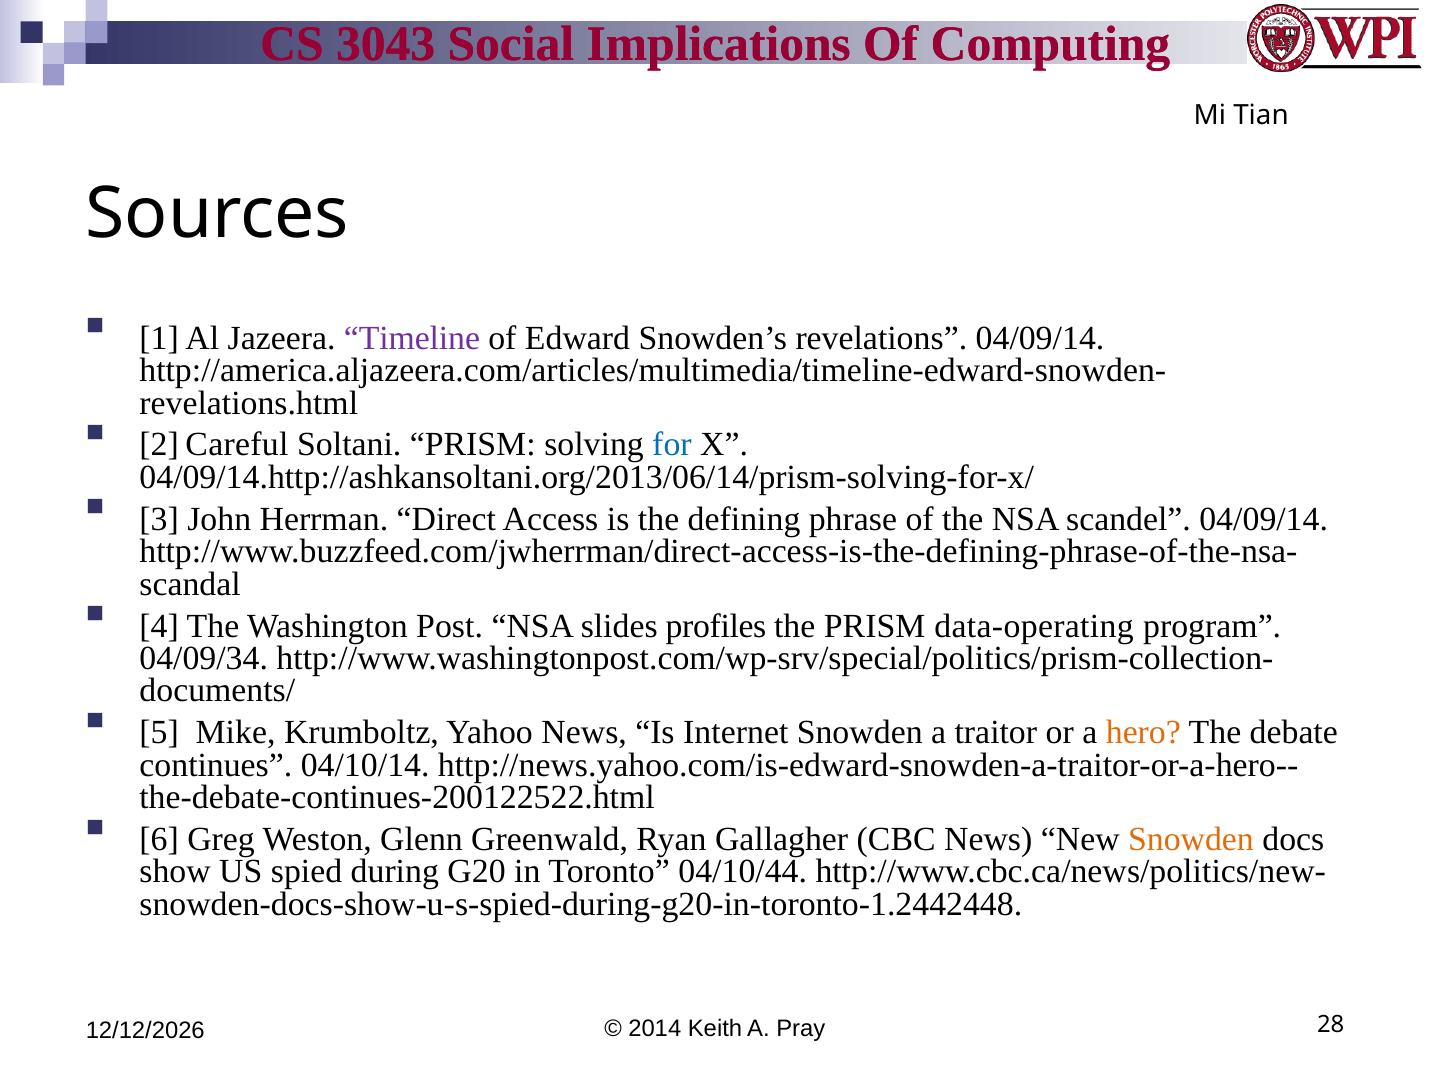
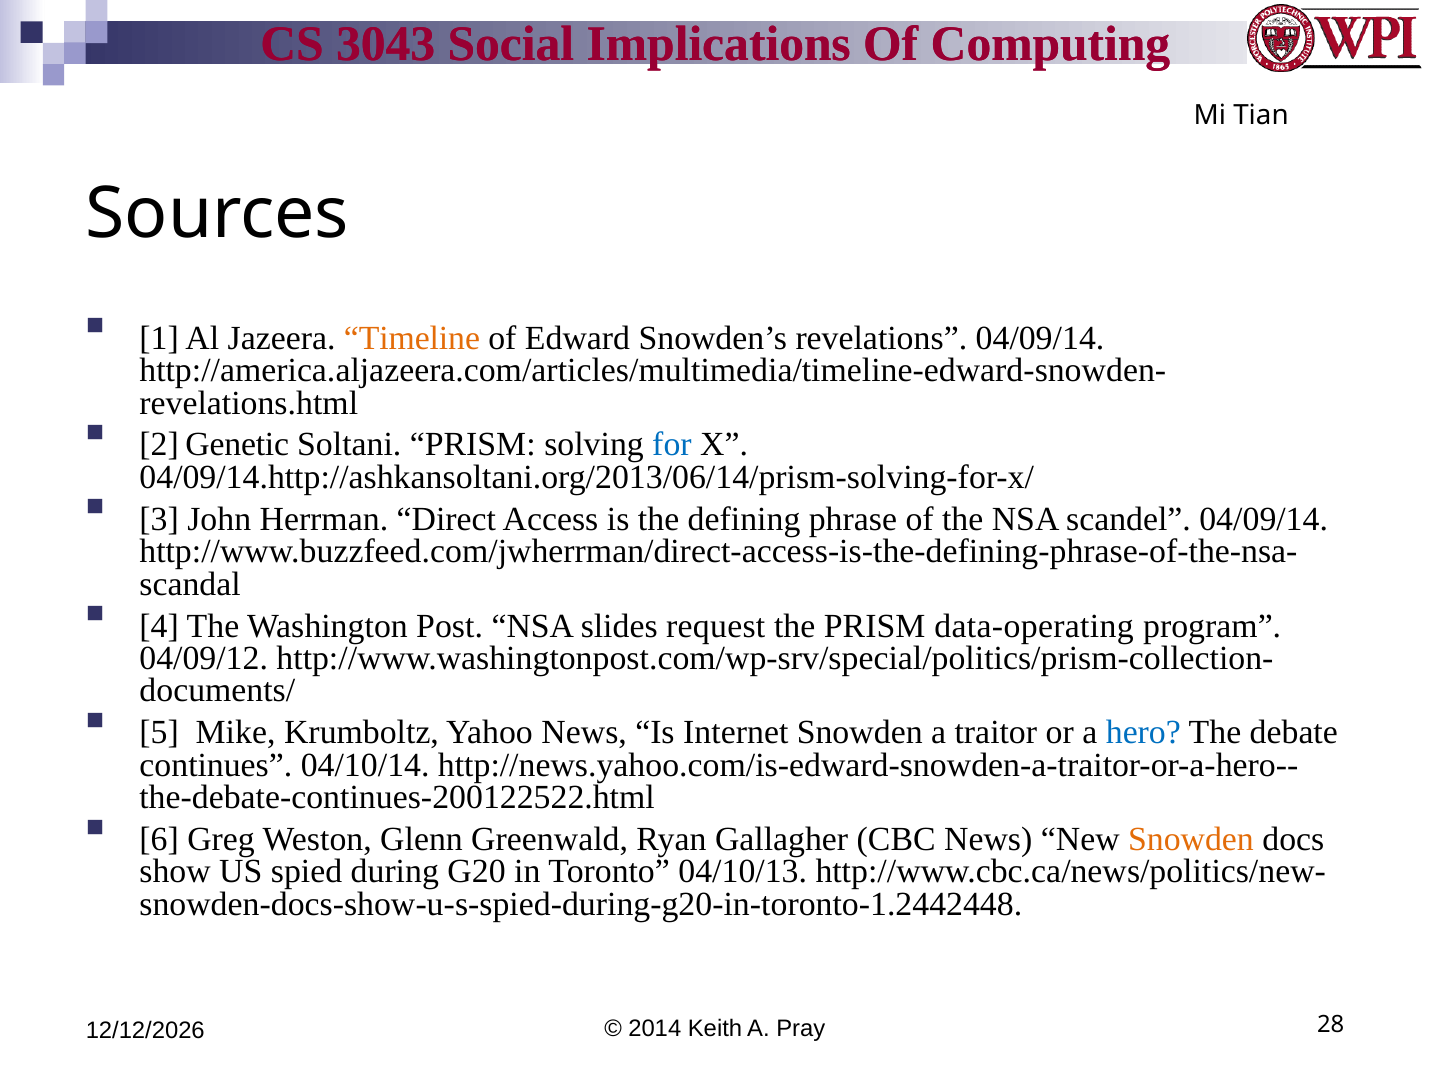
Timeline colour: purple -> orange
Careful: Careful -> Genetic
profiles: profiles -> request
04/09/34: 04/09/34 -> 04/09/12
hero colour: orange -> blue
04/10/44: 04/10/44 -> 04/10/13
